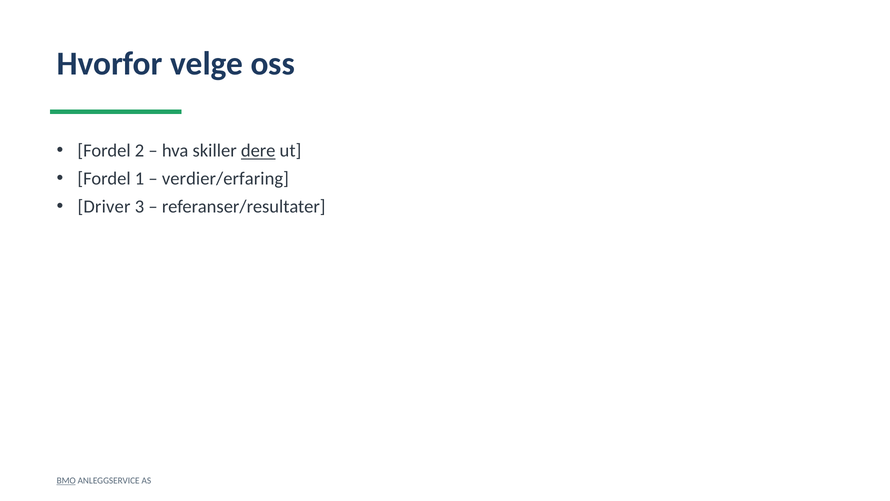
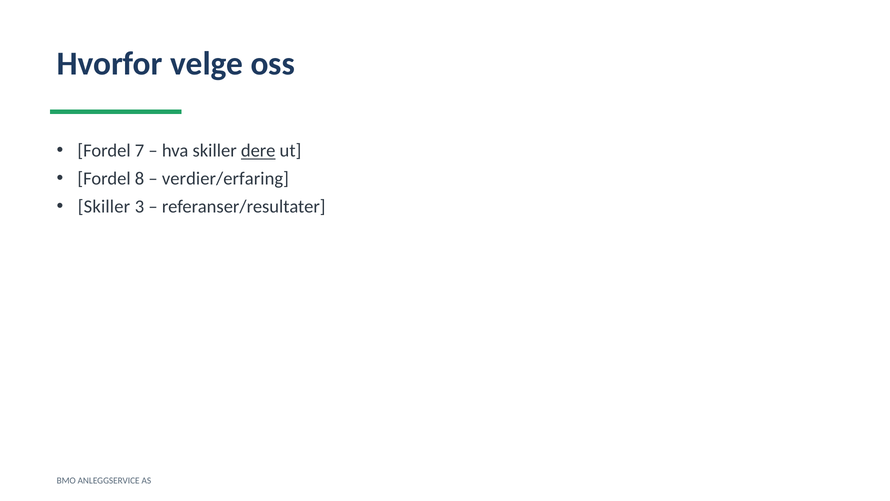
2: 2 -> 7
1: 1 -> 8
Driver at (104, 206): Driver -> Skiller
BMO underline: present -> none
